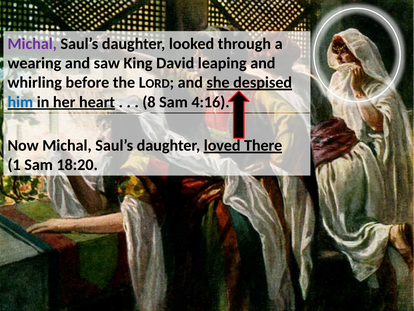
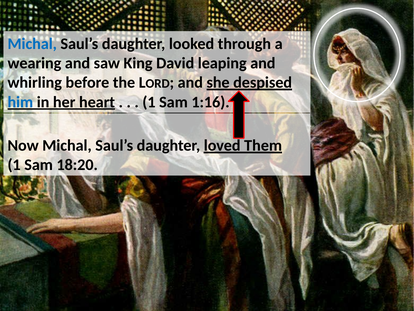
Michal at (32, 44) colour: purple -> blue
8 at (149, 102): 8 -> 1
4:16: 4:16 -> 1:16
There: There -> Them
